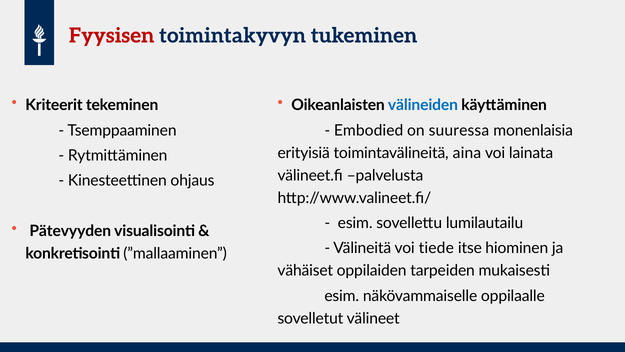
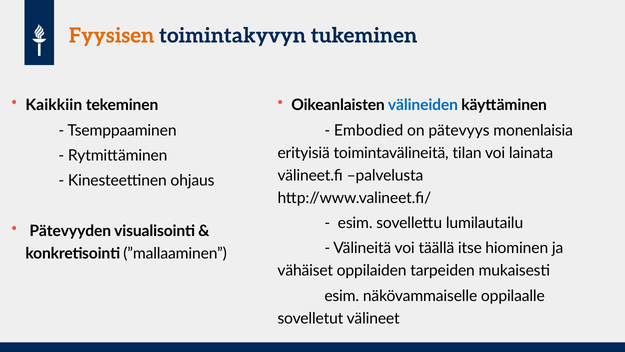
Fyysisen colour: red -> orange
Kriteerit: Kriteerit -> Kaikkiin
suuressa: suuressa -> pätevyys
aina: aina -> tilan
tiede: tiede -> täällä
